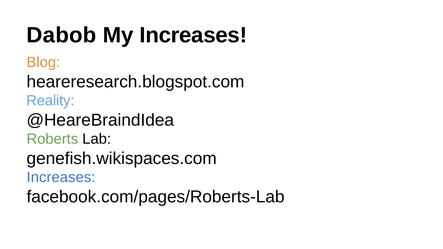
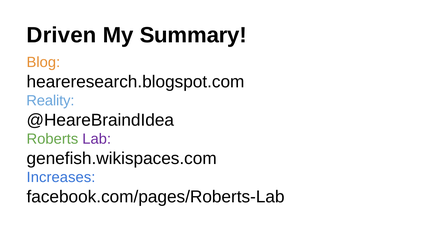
Dabob: Dabob -> Driven
My Increases: Increases -> Summary
Lab colour: black -> purple
